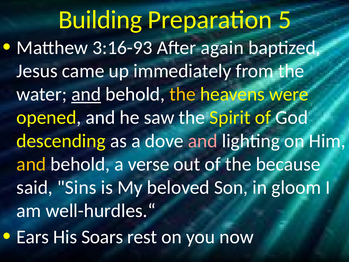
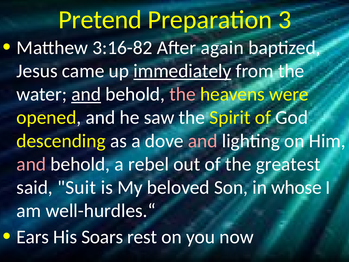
Building: Building -> Pretend
5: 5 -> 3
3:16-93: 3:16-93 -> 3:16-82
immediately underline: none -> present
the at (183, 94) colour: yellow -> pink
and at (31, 164) colour: yellow -> pink
verse: verse -> rebel
because: because -> greatest
Sins: Sins -> Suit
gloom: gloom -> whose
